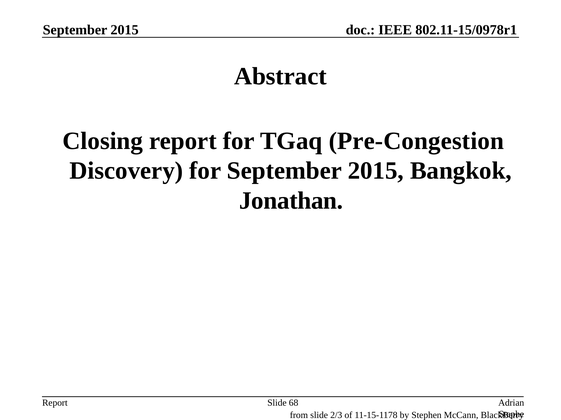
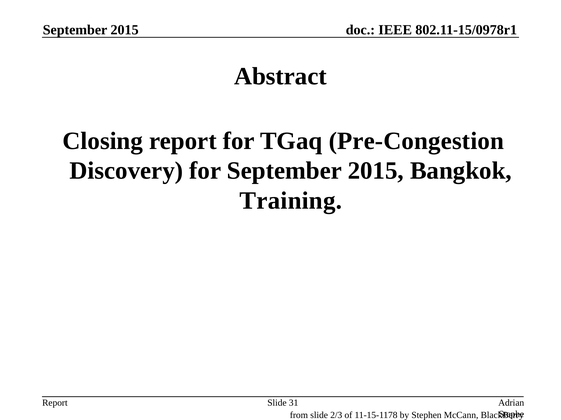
Jonathan: Jonathan -> Training
68: 68 -> 31
